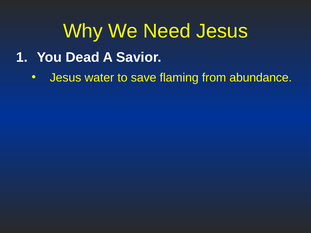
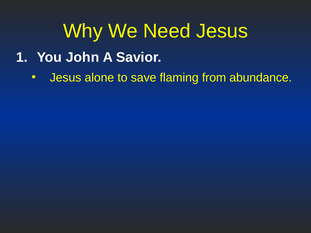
Dead: Dead -> John
water: water -> alone
